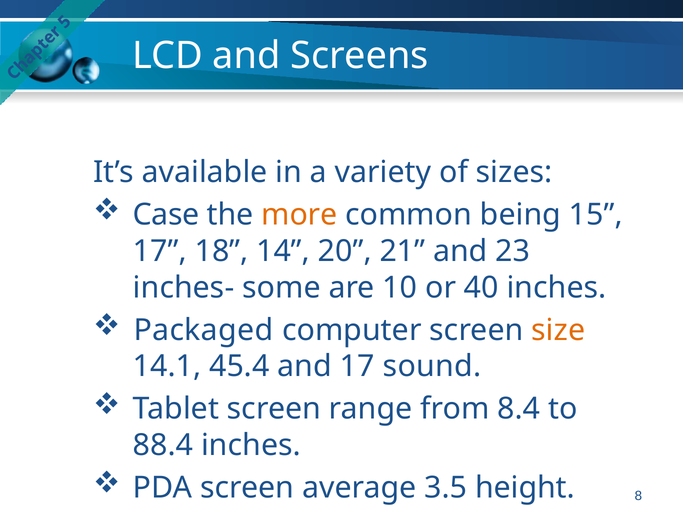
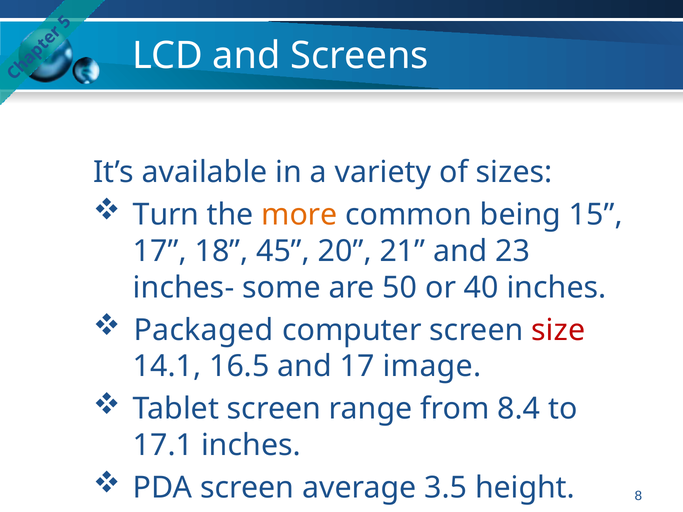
Case: Case -> Turn
14: 14 -> 45
10: 10 -> 50
size colour: orange -> red
45.4: 45.4 -> 16.5
sound: sound -> image
88.4: 88.4 -> 17.1
